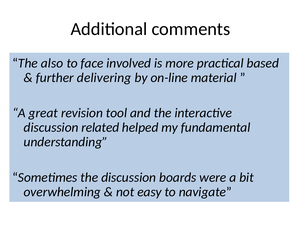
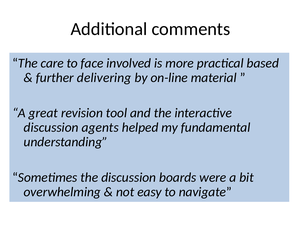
also: also -> care
related: related -> agents
